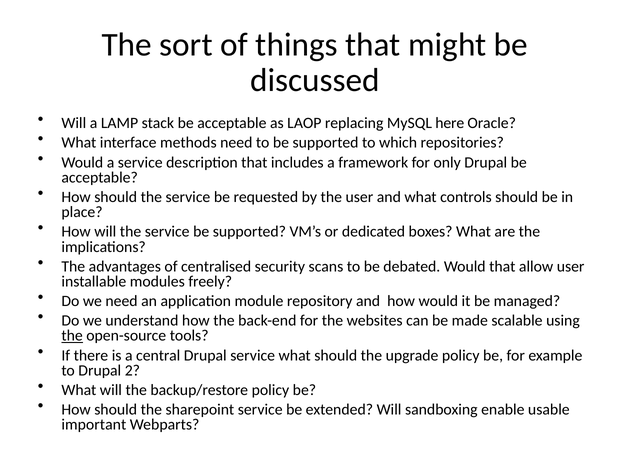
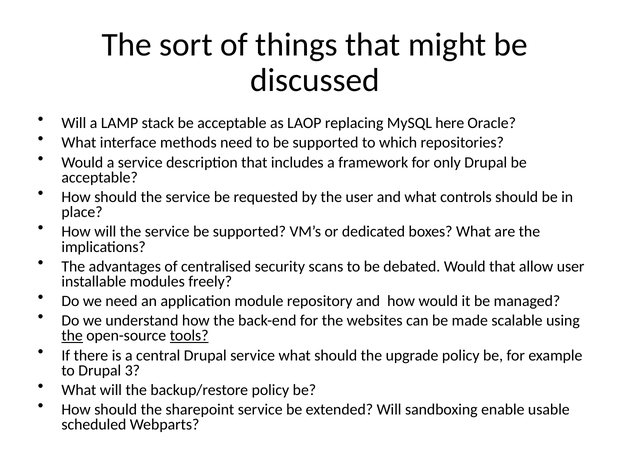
tools underline: none -> present
2: 2 -> 3
important: important -> scheduled
